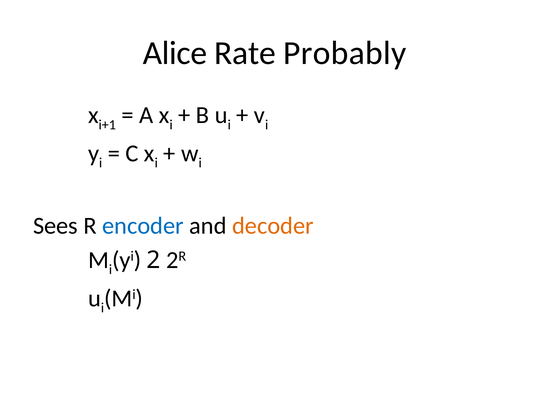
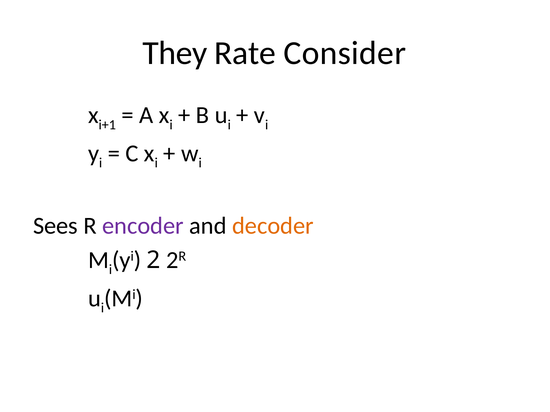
Alice: Alice -> They
Probably: Probably -> Consider
encoder colour: blue -> purple
